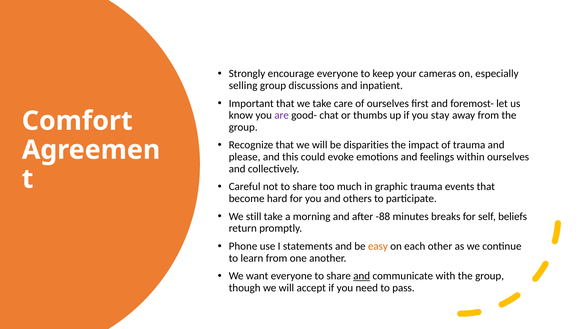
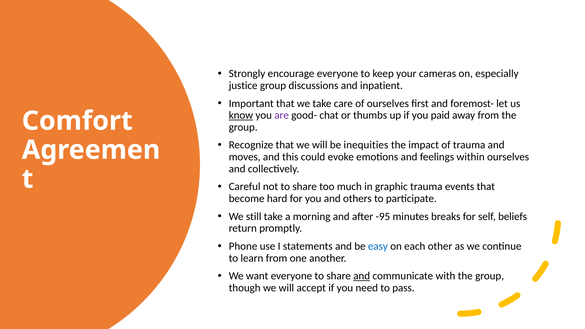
selling: selling -> justice
know underline: none -> present
stay: stay -> paid
disparities: disparities -> inequities
please: please -> moves
-88: -88 -> -95
easy colour: orange -> blue
